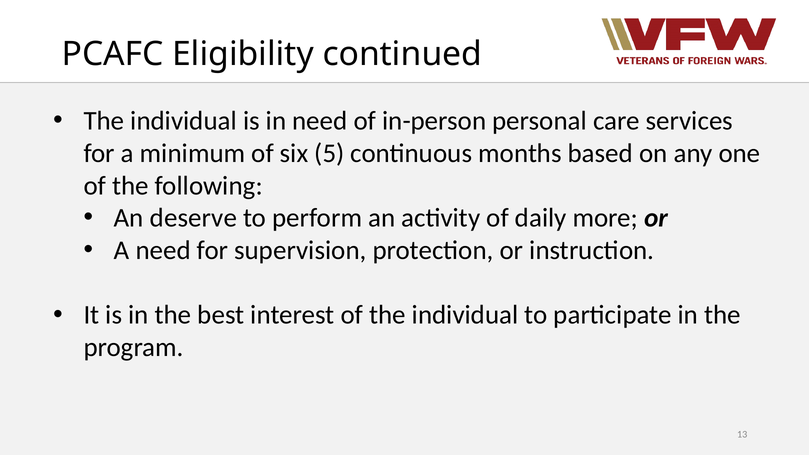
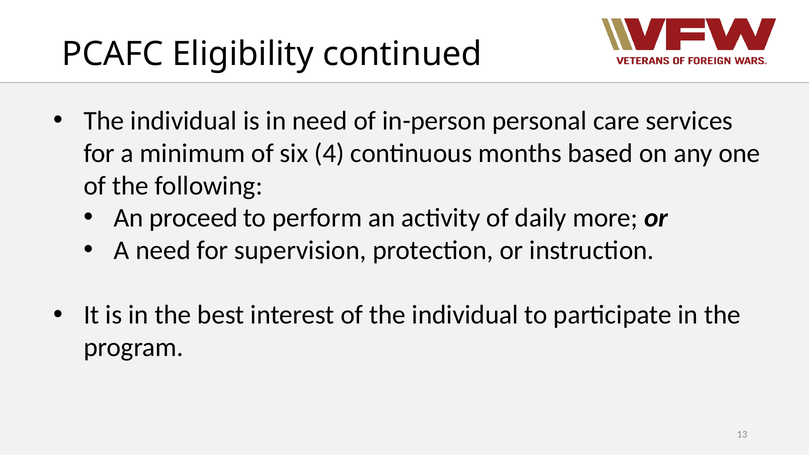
5: 5 -> 4
deserve: deserve -> proceed
